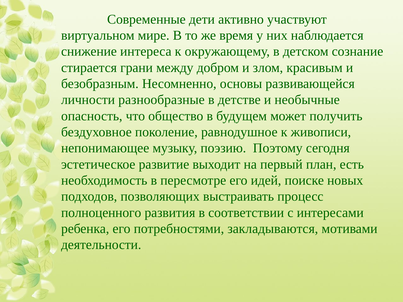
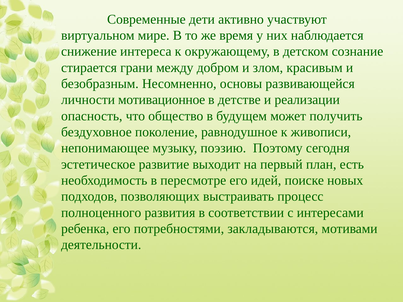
разнообразные: разнообразные -> мотивационное
необычные: необычные -> реализации
